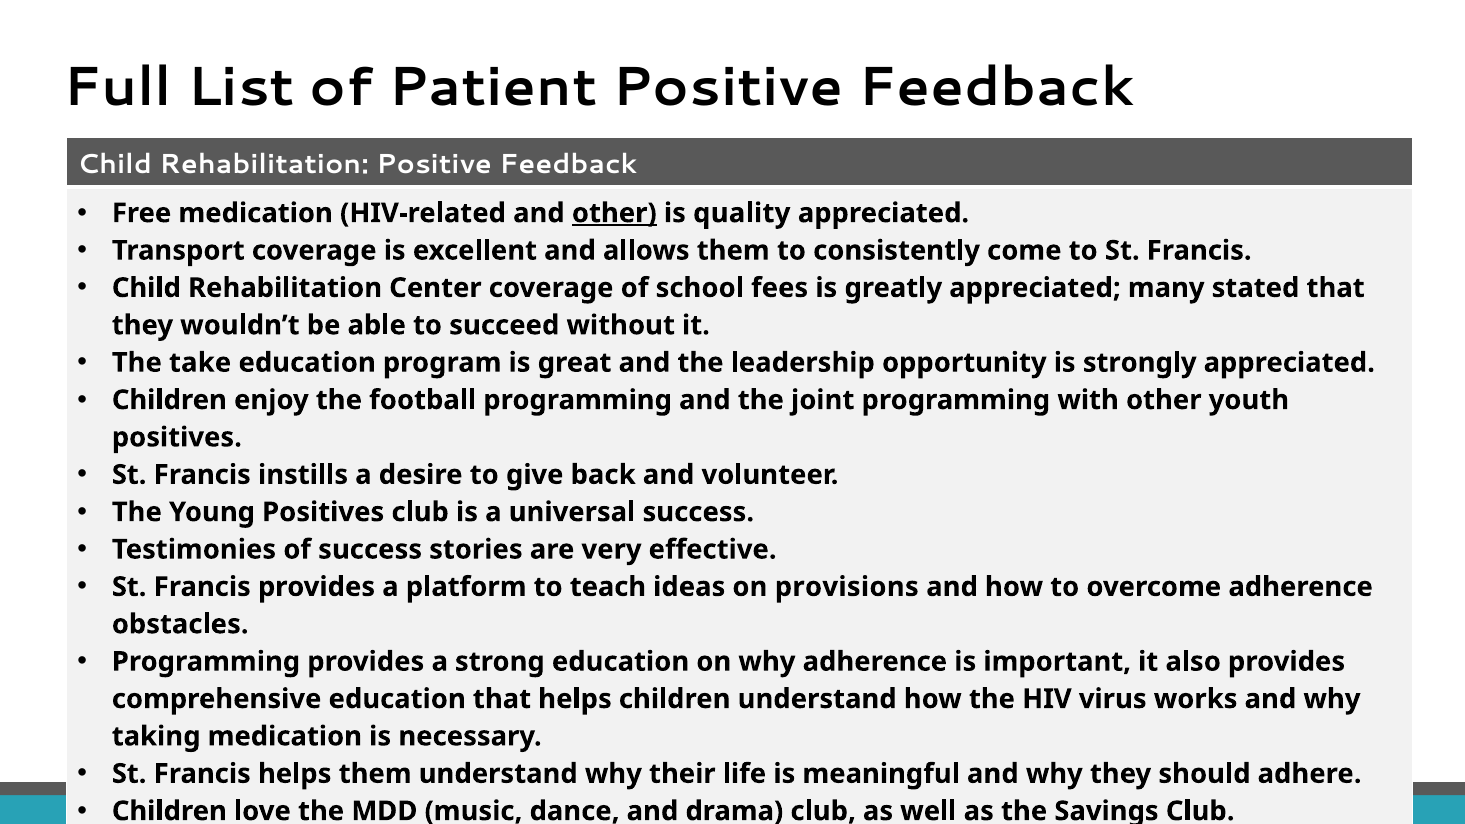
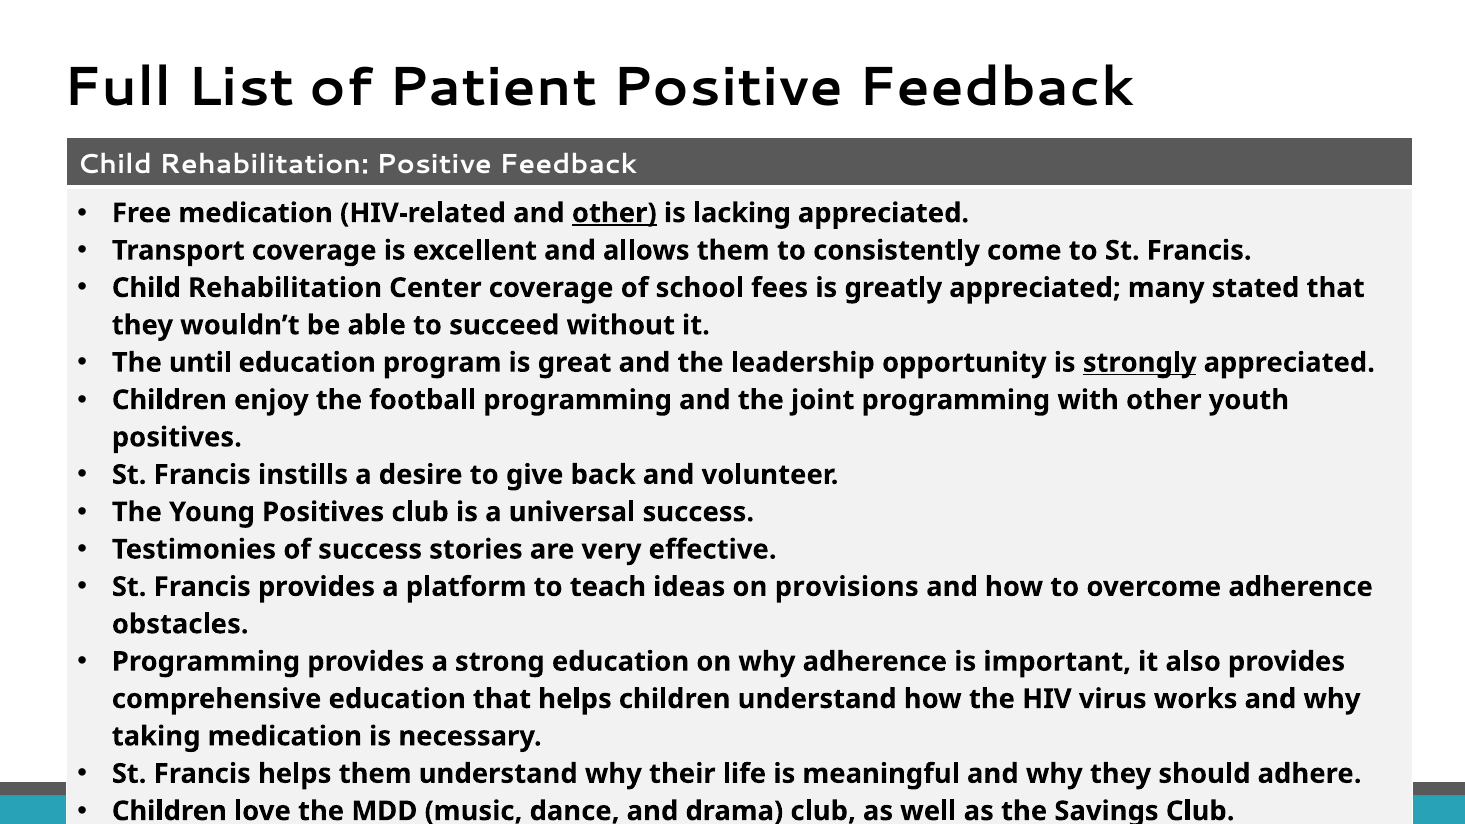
quality: quality -> lacking
take: take -> until
strongly underline: none -> present
